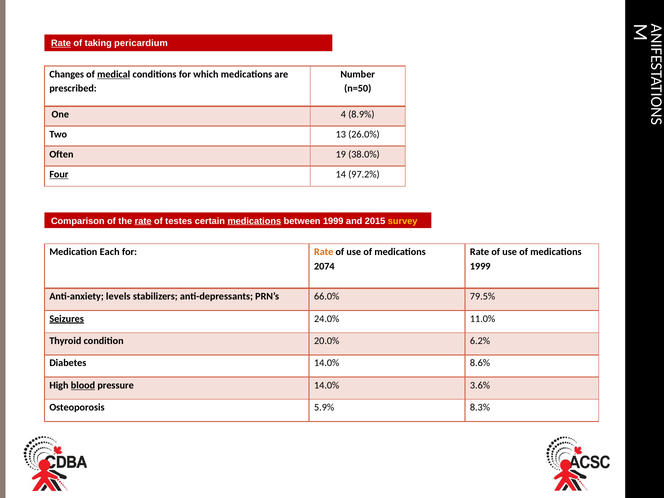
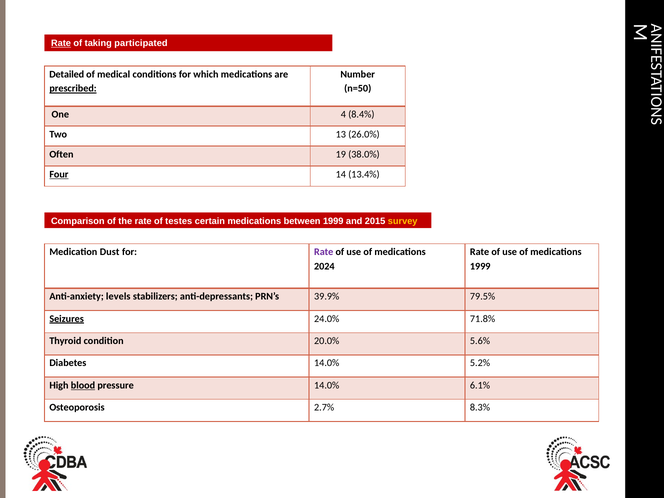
pericardium: pericardium -> participated
Changes: Changes -> Detailed
medical underline: present -> none
prescribed underline: none -> present
8.9%: 8.9% -> 8.4%
97.2%: 97.2% -> 13.4%
rate at (143, 221) underline: present -> none
medications at (254, 221) underline: present -> none
Each: Each -> Dust
Rate at (324, 252) colour: orange -> purple
2074: 2074 -> 2024
66.0%: 66.0% -> 39.9%
11.0%: 11.0% -> 71.8%
6.2%: 6.2% -> 5.6%
8.6%: 8.6% -> 5.2%
3.6%: 3.6% -> 6.1%
5.9%: 5.9% -> 2.7%
